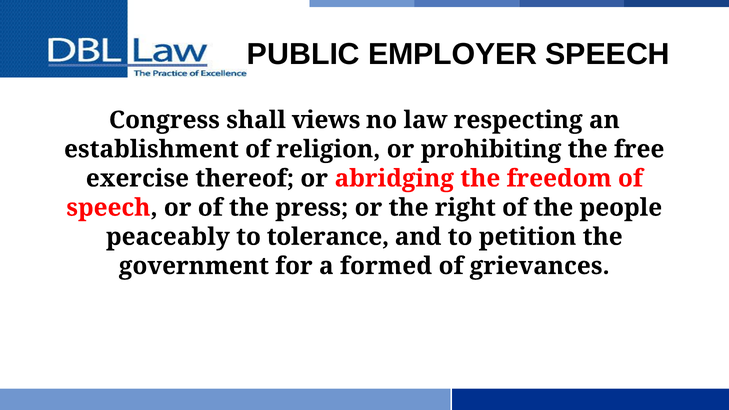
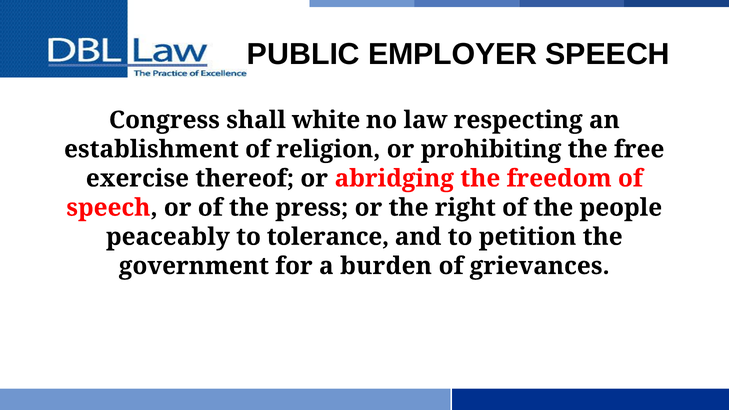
views: views -> white
formed: formed -> burden
